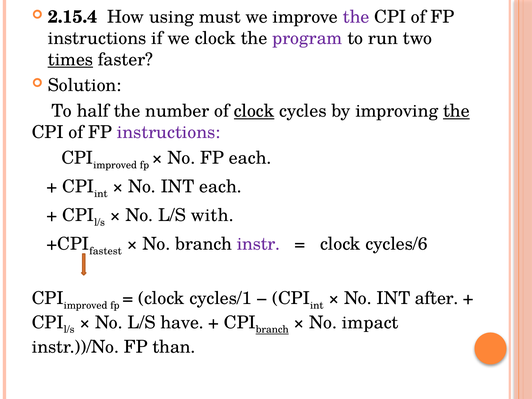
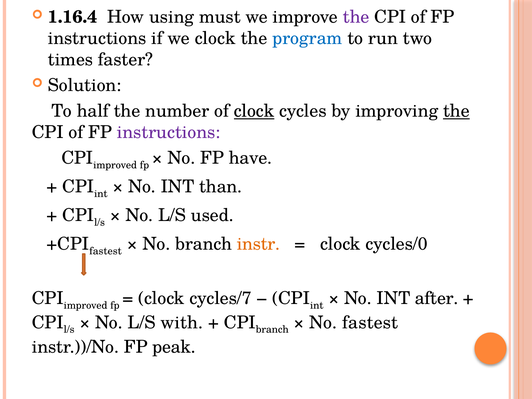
2.15.4: 2.15.4 -> 1.16.4
program colour: purple -> blue
times underline: present -> none
FP each: each -> have
INT each: each -> than
with: with -> used
instr colour: purple -> orange
cycles/6: cycles/6 -> cycles/0
cycles/1: cycles/1 -> cycles/7
have: have -> with
branch at (272, 330) underline: present -> none
No impact: impact -> fastest
than: than -> peak
